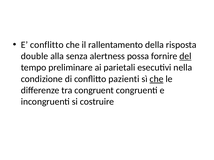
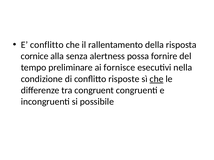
double: double -> cornice
del underline: present -> none
parietali: parietali -> fornisce
pazienti: pazienti -> risposte
costruire: costruire -> possibile
